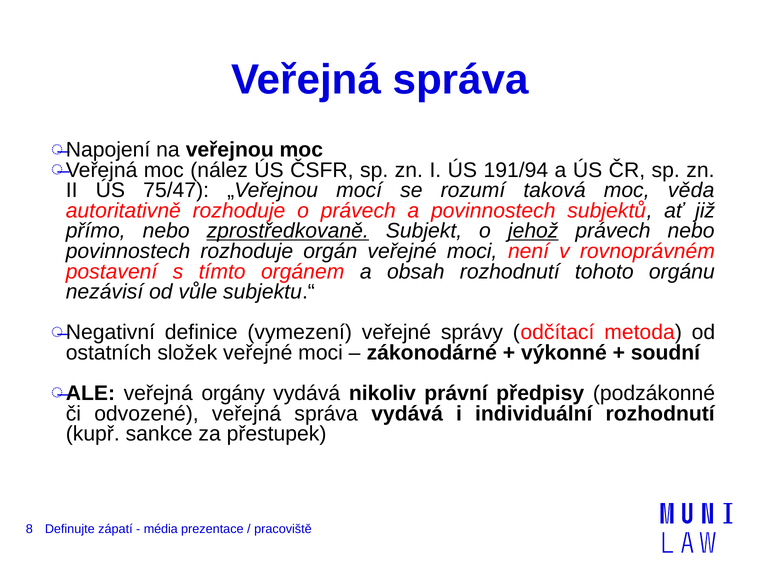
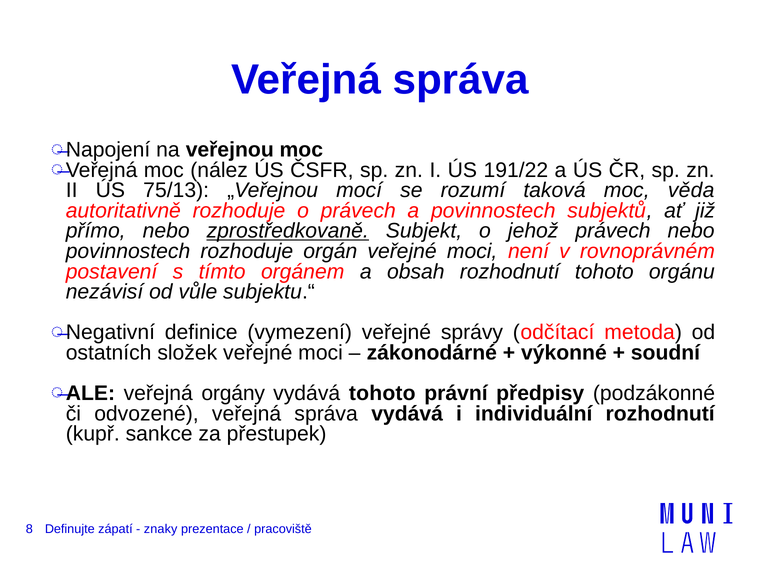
191/94: 191/94 -> 191/22
75/47: 75/47 -> 75/13
jehož underline: present -> none
vydává nikoliv: nikoliv -> tohoto
média: média -> znaky
